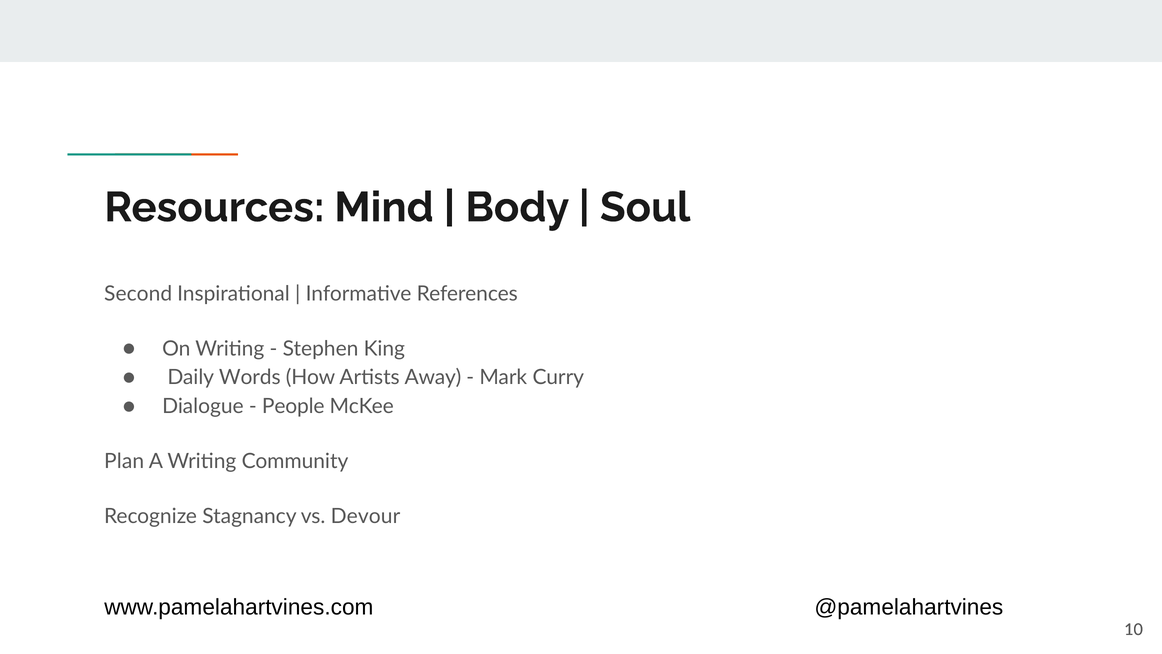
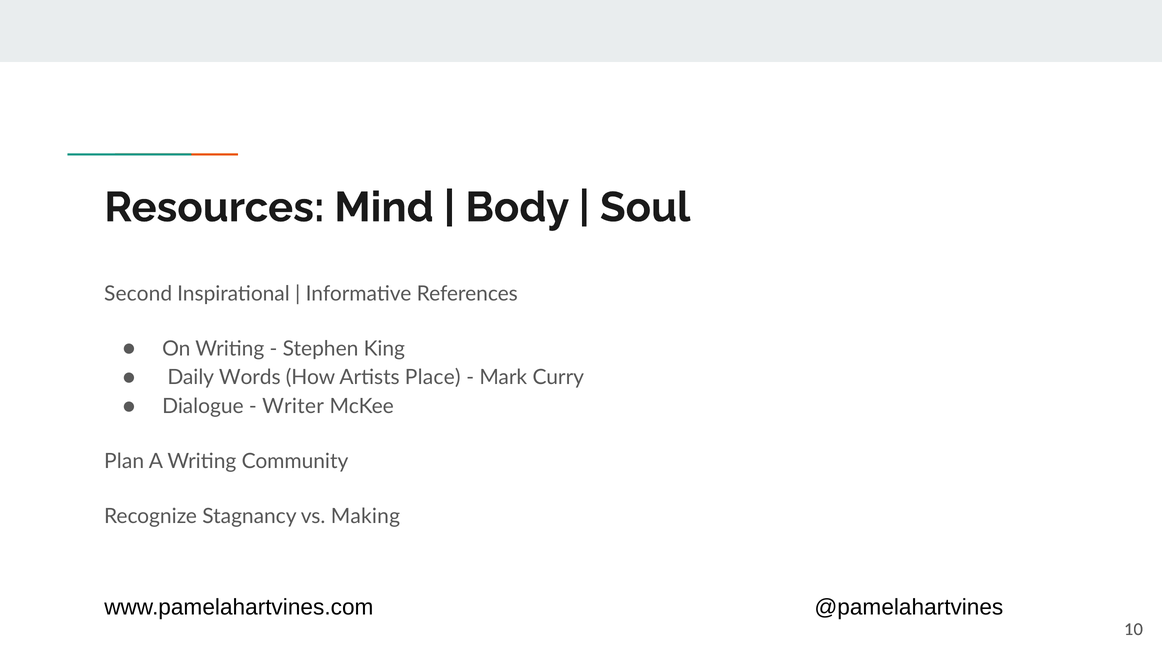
Away: Away -> Place
People: People -> Writer
Devour: Devour -> Making
